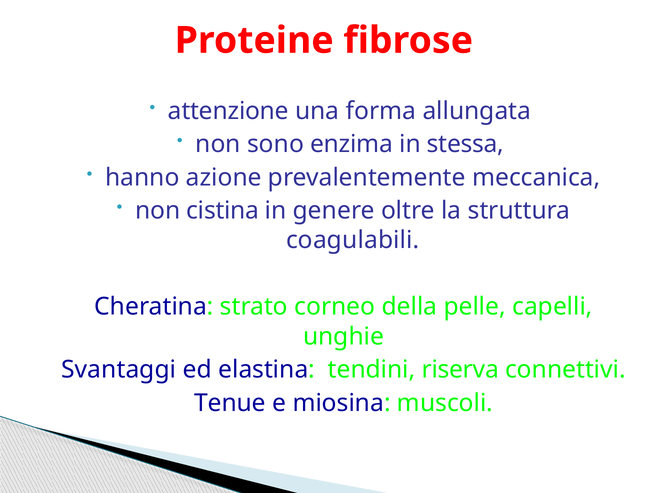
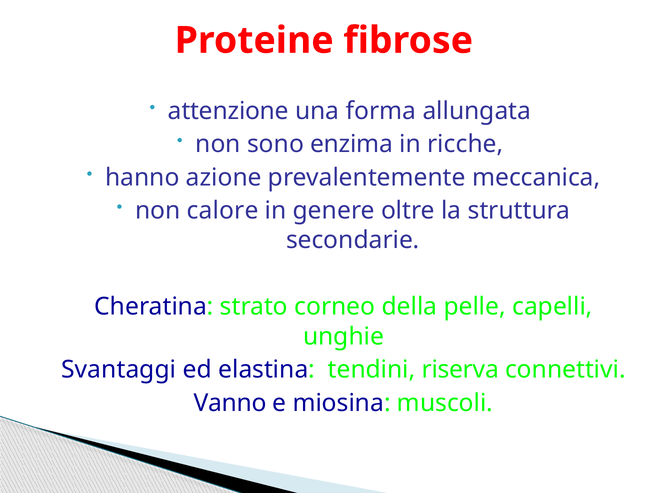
stessa: stessa -> ricche
cistina: cistina -> calore
coagulabili: coagulabili -> secondarie
Tenue: Tenue -> Vanno
